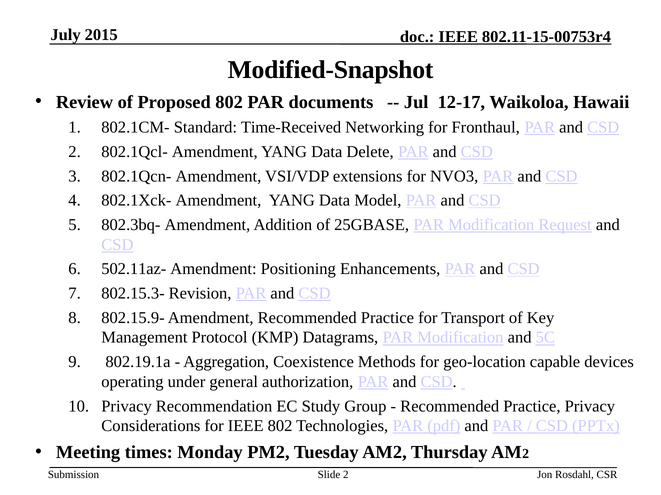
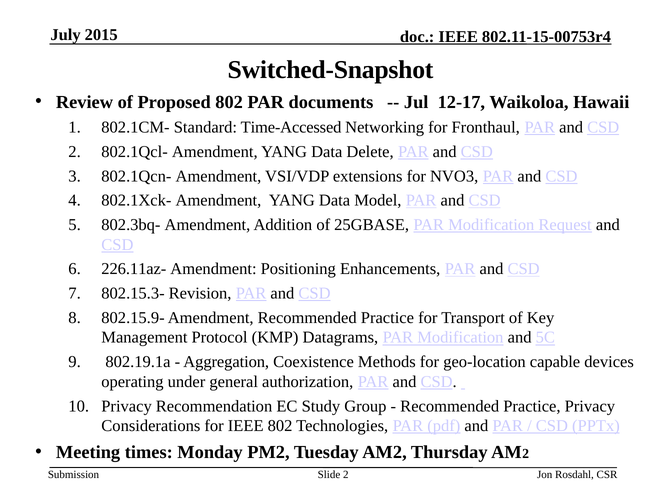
Modified-Snapshot: Modified-Snapshot -> Switched-Snapshot
Time-Received: Time-Received -> Time-Accessed
502.11az-: 502.11az- -> 226.11az-
